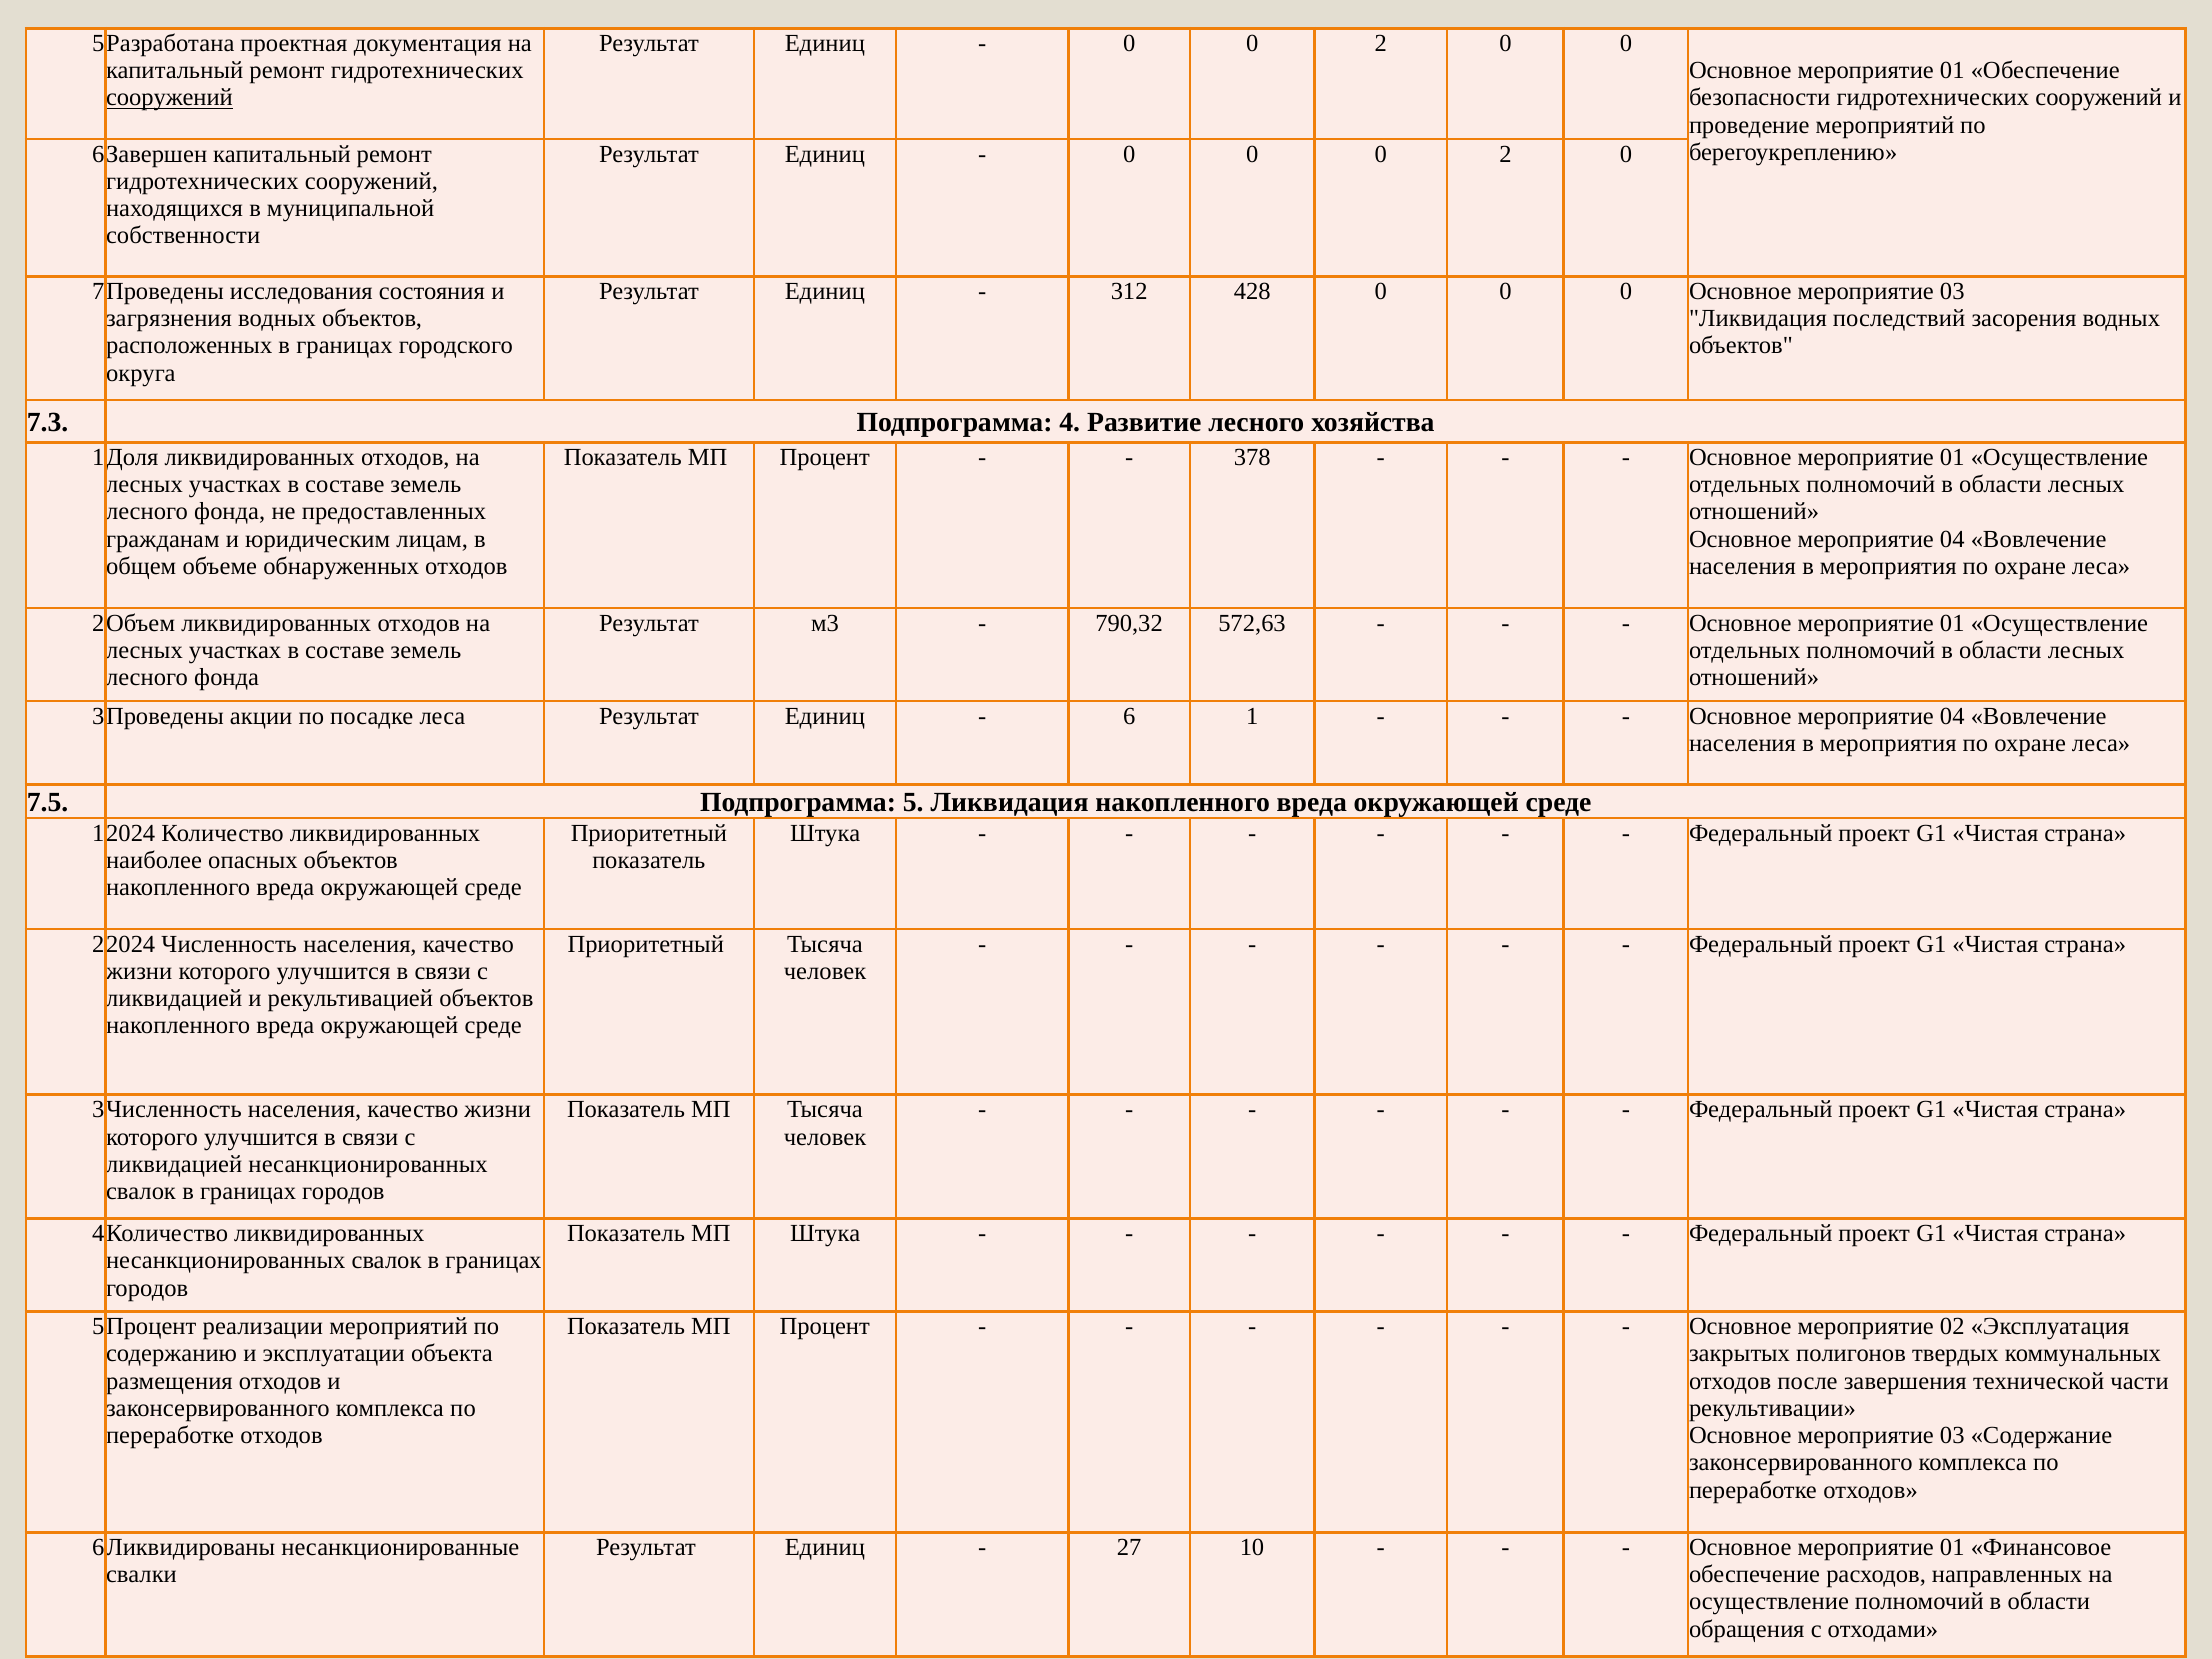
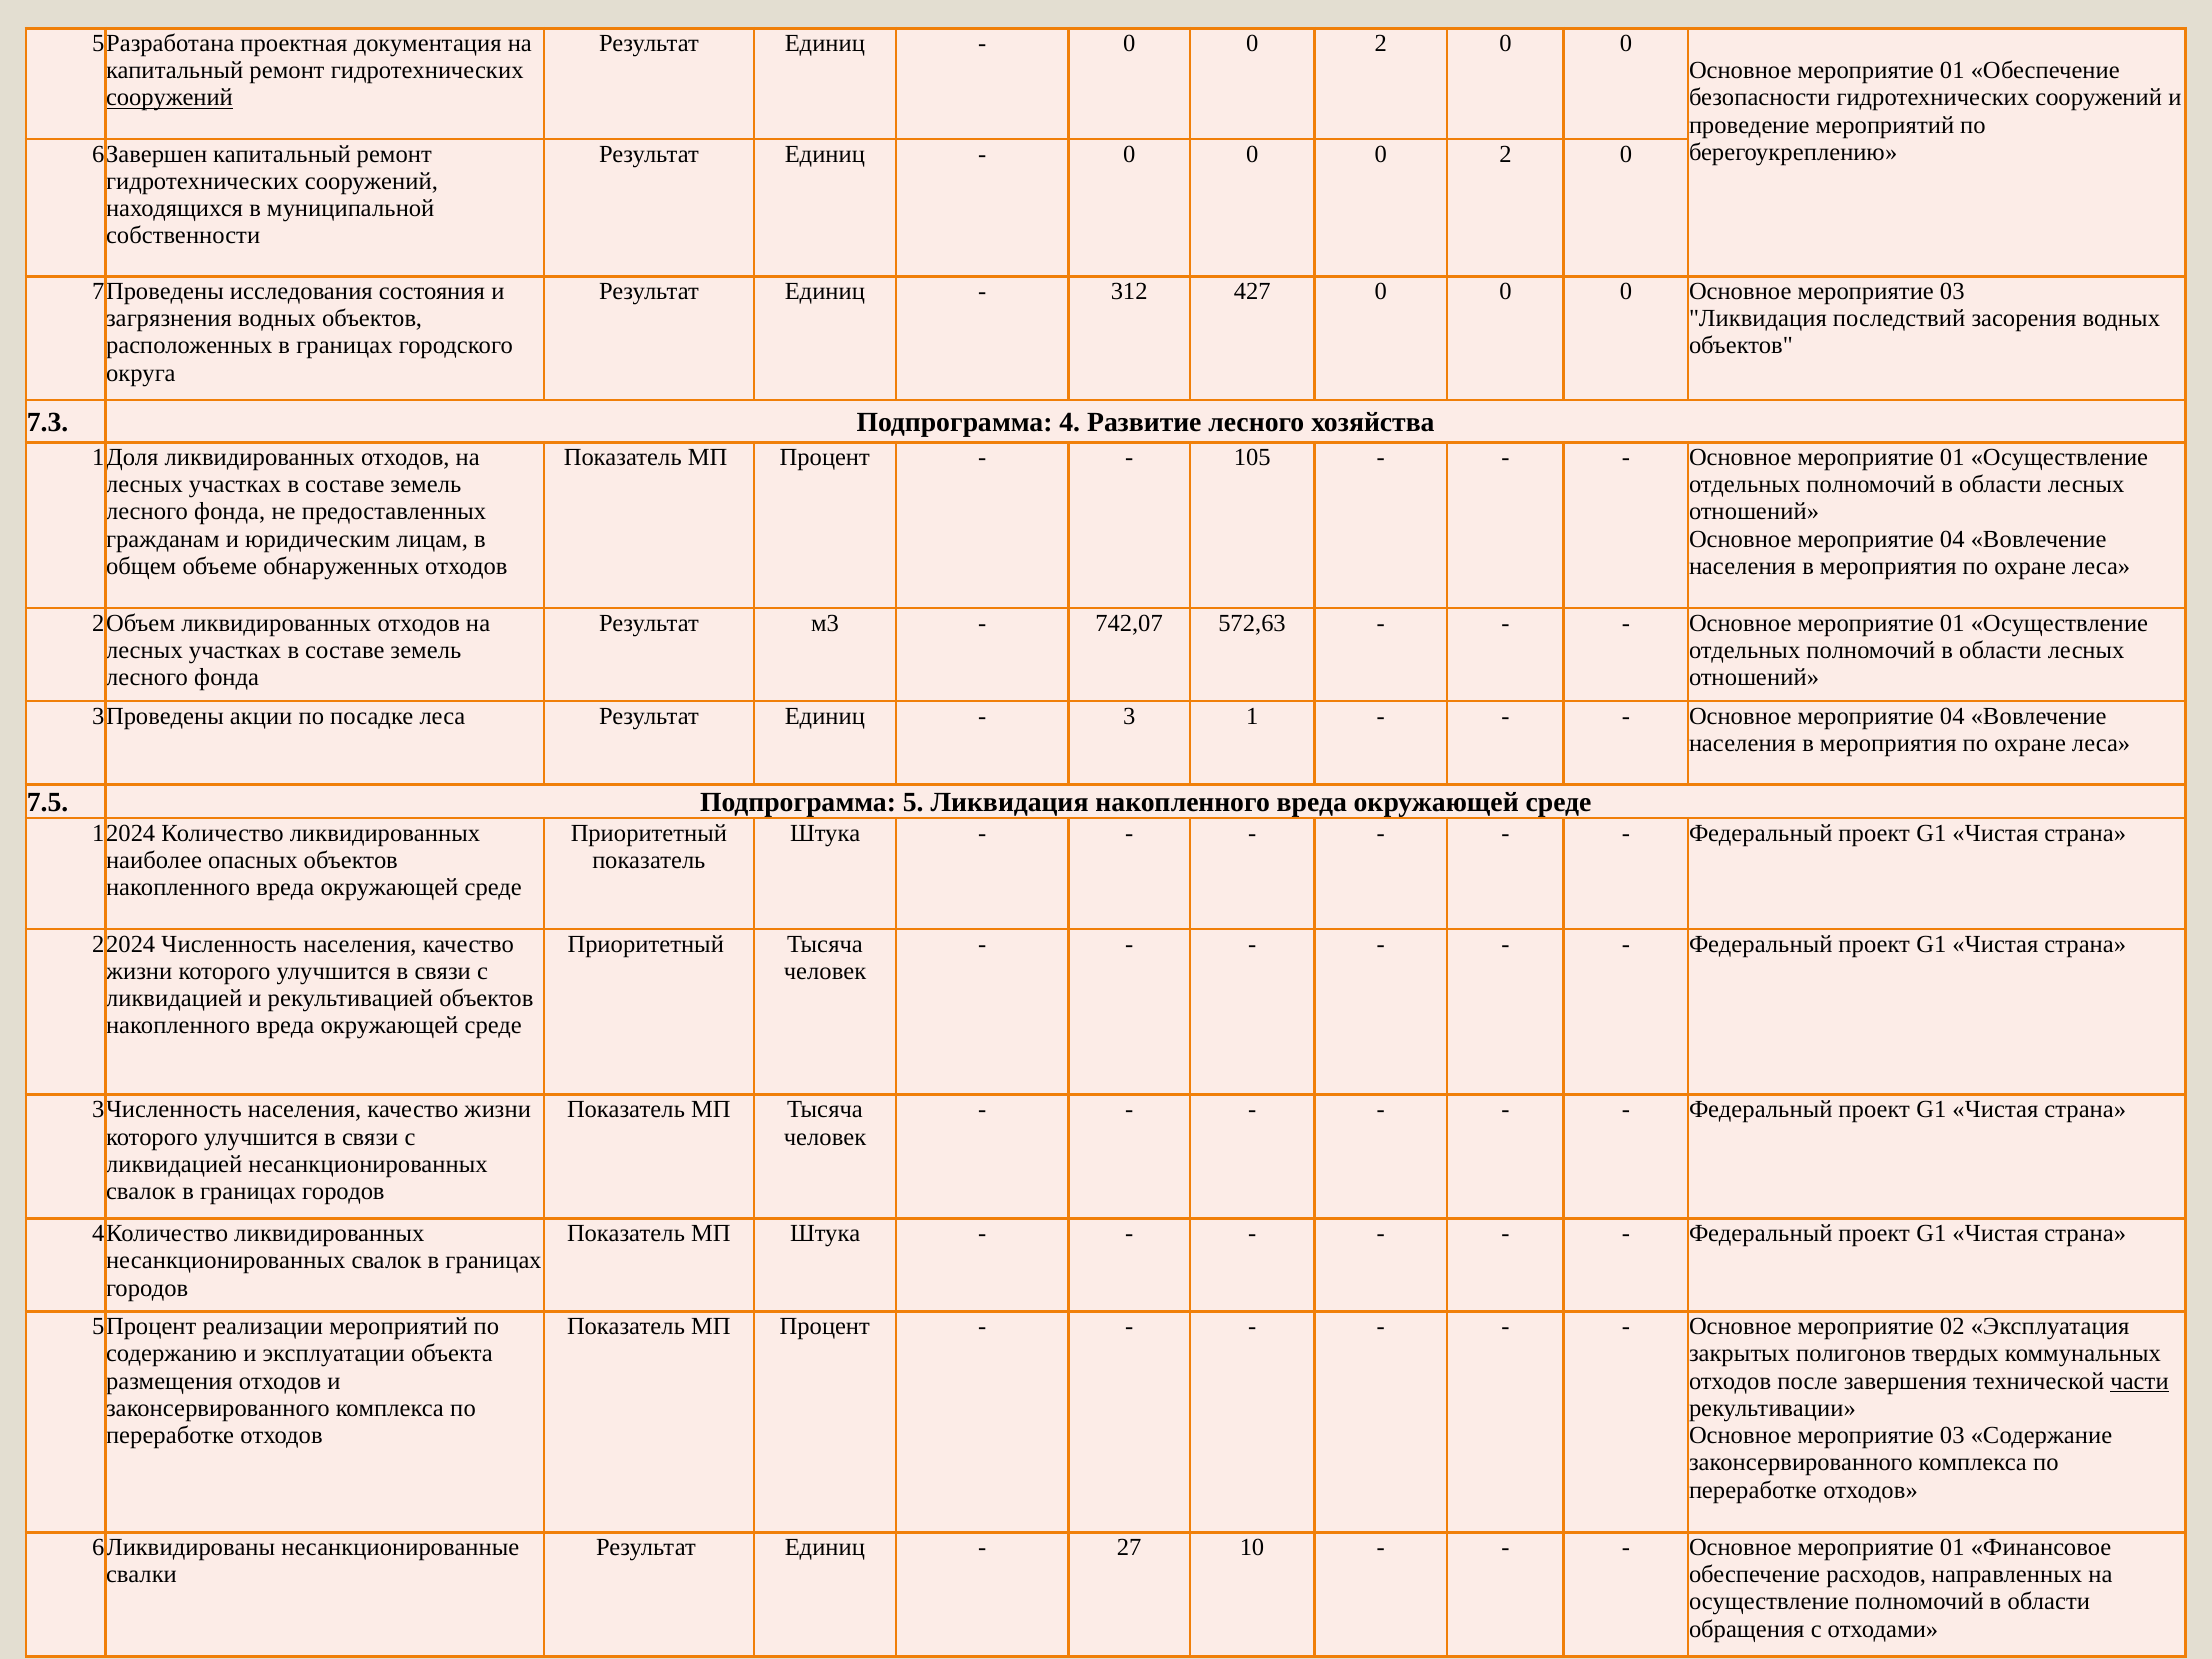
428: 428 -> 427
378: 378 -> 105
790,32: 790,32 -> 742,07
6: 6 -> 3
части underline: none -> present
